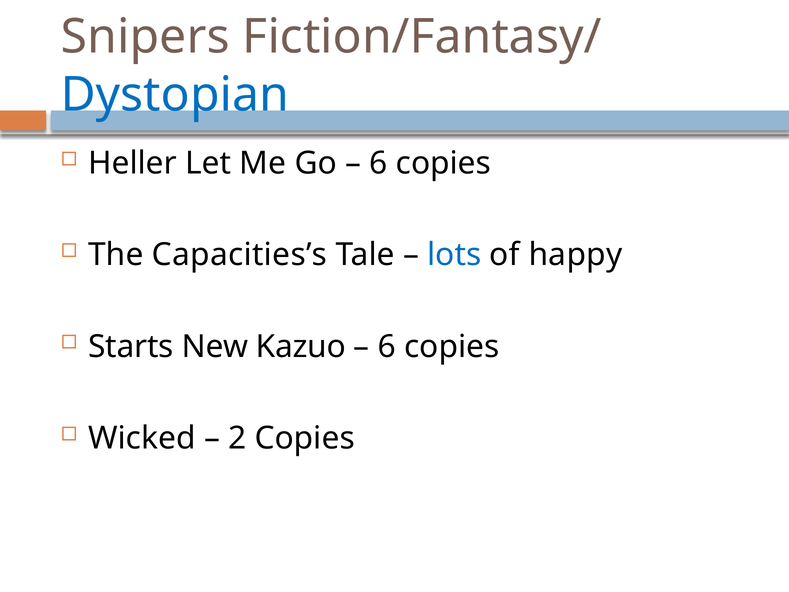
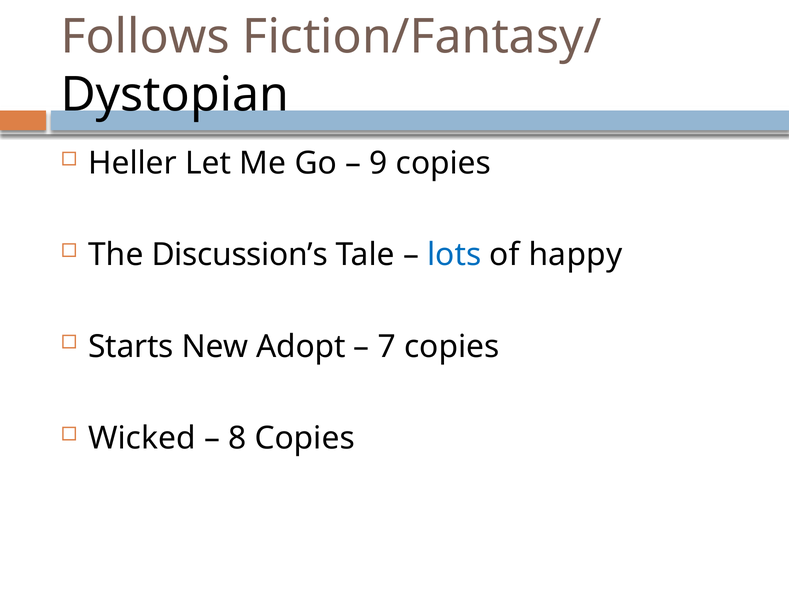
Snipers: Snipers -> Follows
Dystopian colour: blue -> black
6 at (378, 163): 6 -> 9
Capacities’s: Capacities’s -> Discussion’s
Kazuo: Kazuo -> Adopt
6 at (387, 347): 6 -> 7
2: 2 -> 8
